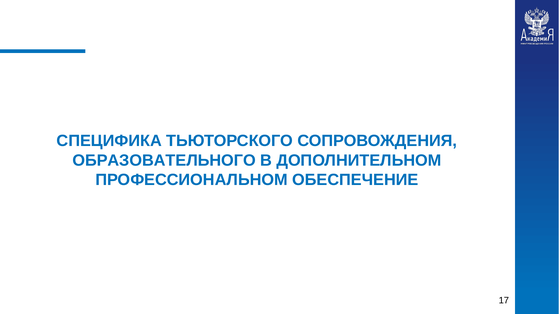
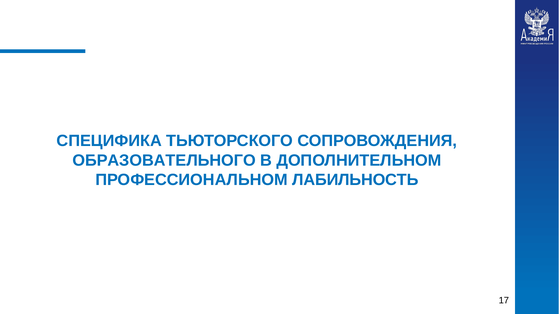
ОБЕСПЕЧЕНИЕ: ОБЕСПЕЧЕНИЕ -> ЛАБИЛЬНОСТЬ
